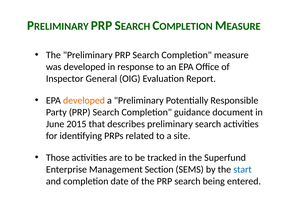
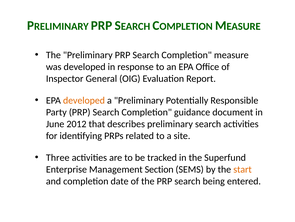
2015: 2015 -> 2012
Those: Those -> Three
start colour: blue -> orange
